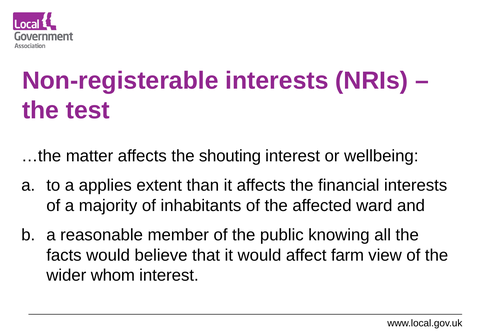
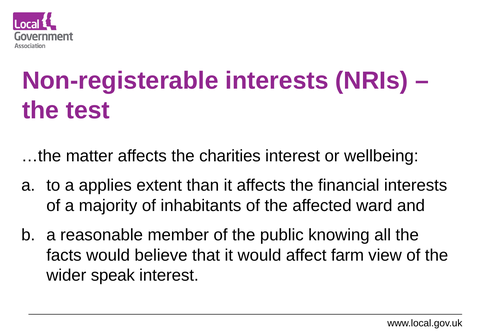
shouting: shouting -> charities
whom: whom -> speak
